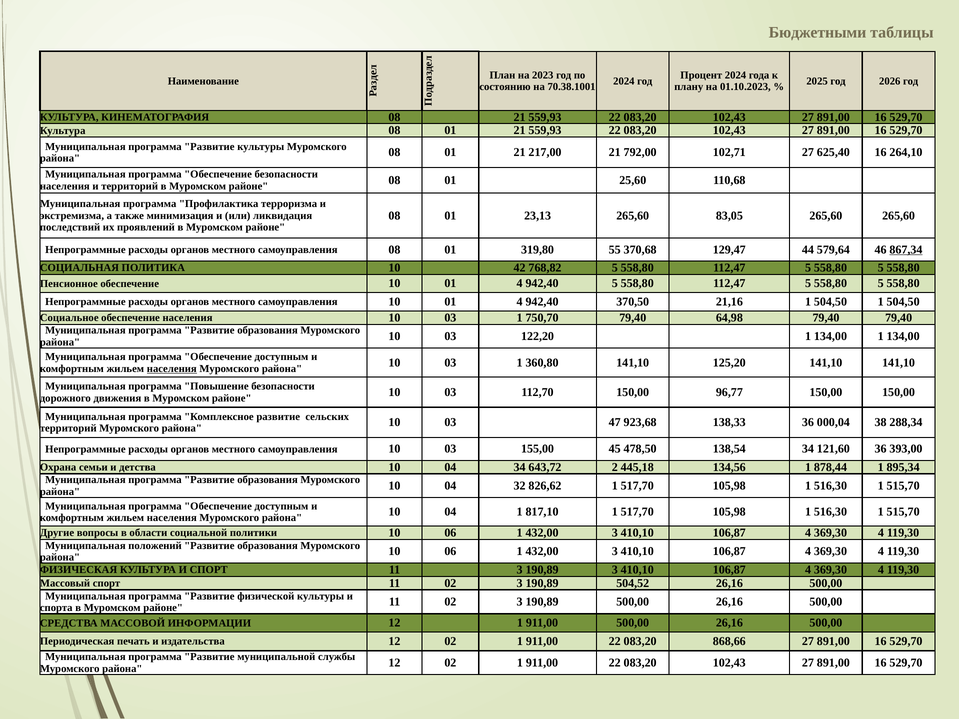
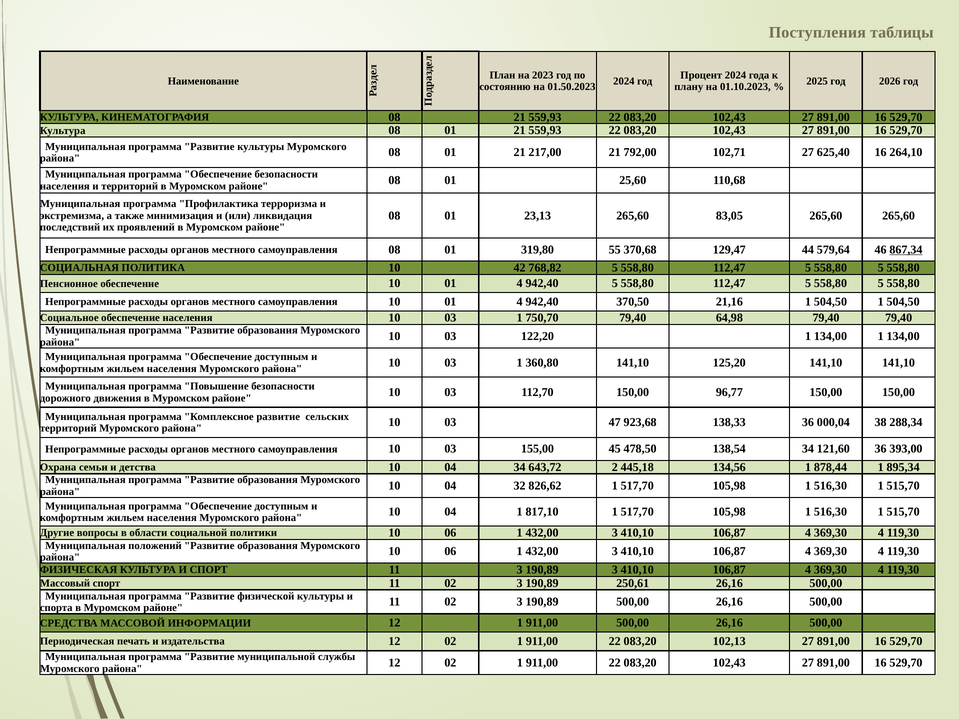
Бюджетными: Бюджетными -> Поступления
70.38.1001: 70.38.1001 -> 01.50.2023
населения at (172, 369) underline: present -> none
504,52: 504,52 -> 250,61
868,66: 868,66 -> 102,13
